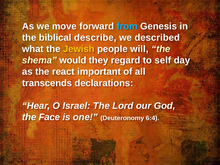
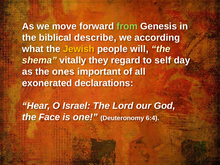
from colour: light blue -> light green
described: described -> according
would: would -> vitally
react: react -> ones
transcends: transcends -> exonerated
